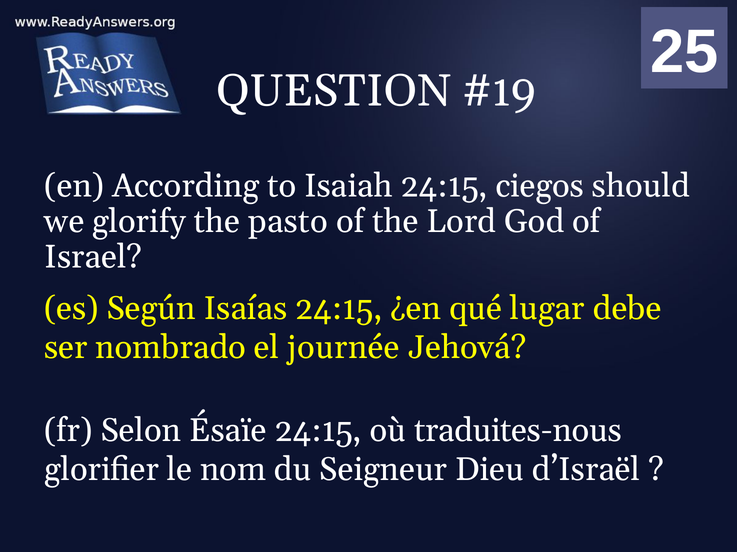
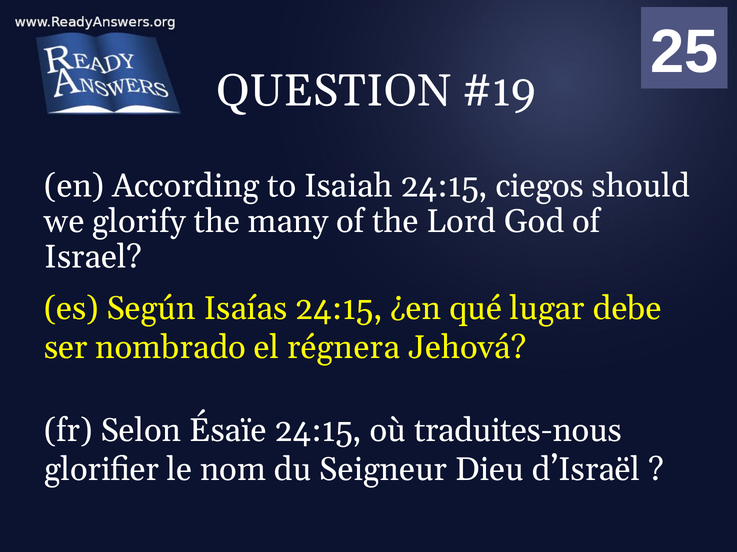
pasto: pasto -> many
journée: journée -> régnera
